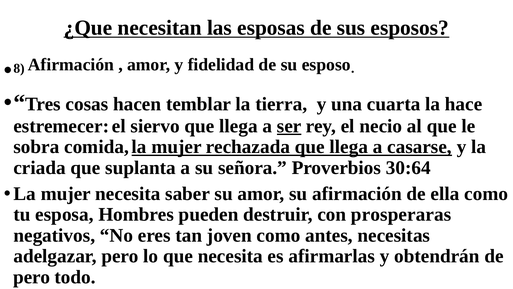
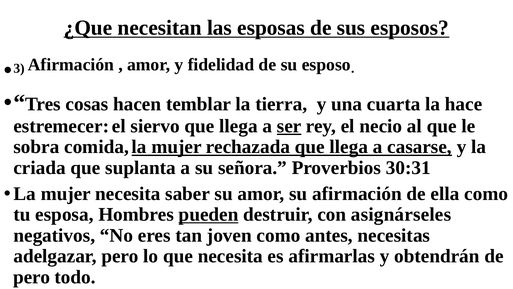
8: 8 -> 3
30:64: 30:64 -> 30:31
pueden underline: none -> present
prosperaras: prosperaras -> asignárseles
